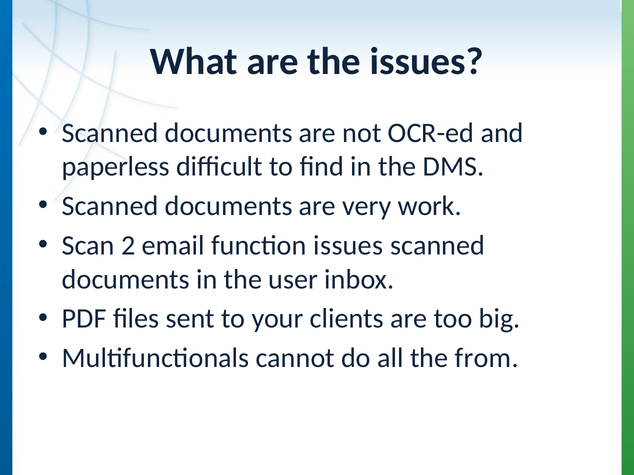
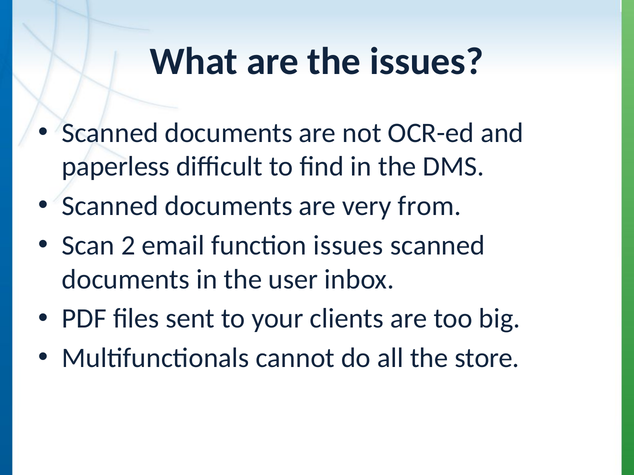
work: work -> from
from: from -> store
